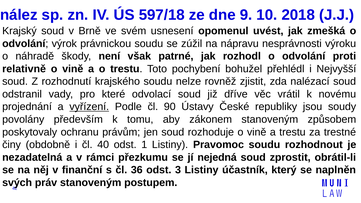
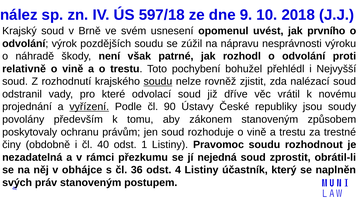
zmešká: zmešká -> prvního
právnickou: právnickou -> pozdějších
soudu at (158, 82) underline: none -> present
finanční: finanční -> obhájce
3: 3 -> 4
